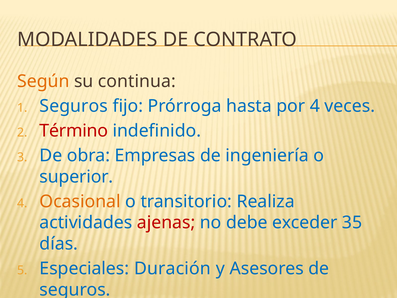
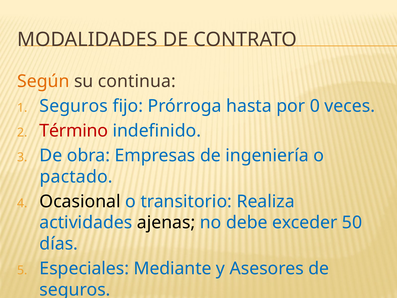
por 4: 4 -> 0
superior: superior -> pactado
Ocasional colour: orange -> black
ajenas colour: red -> black
35: 35 -> 50
Duración: Duración -> Mediante
